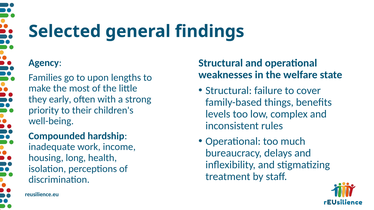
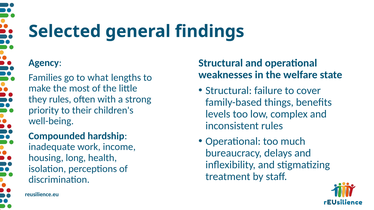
upon: upon -> what
they early: early -> rules
